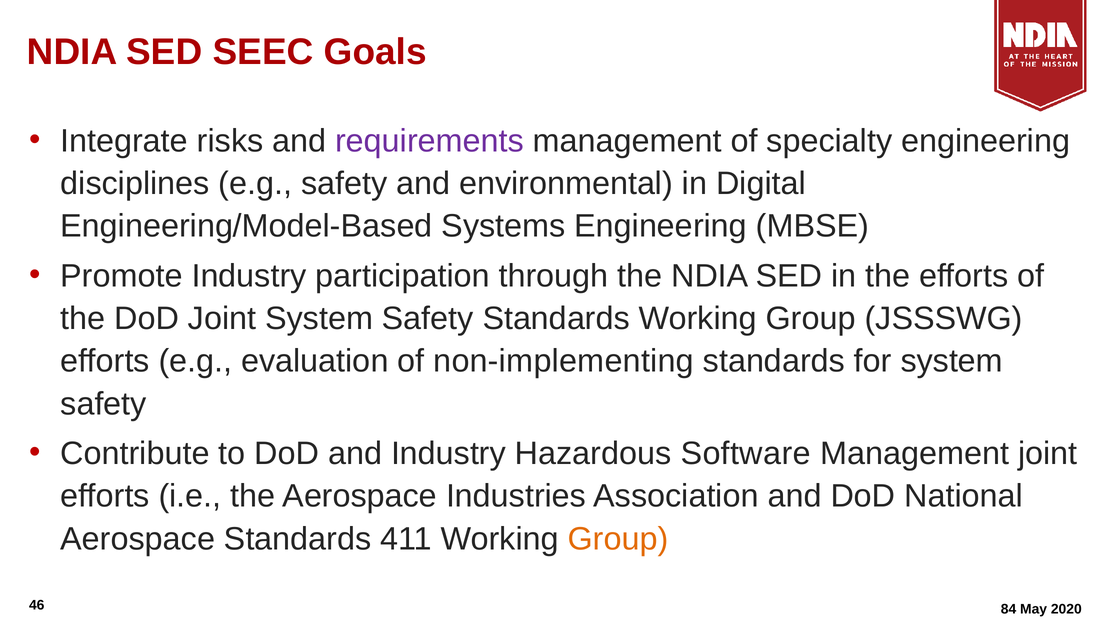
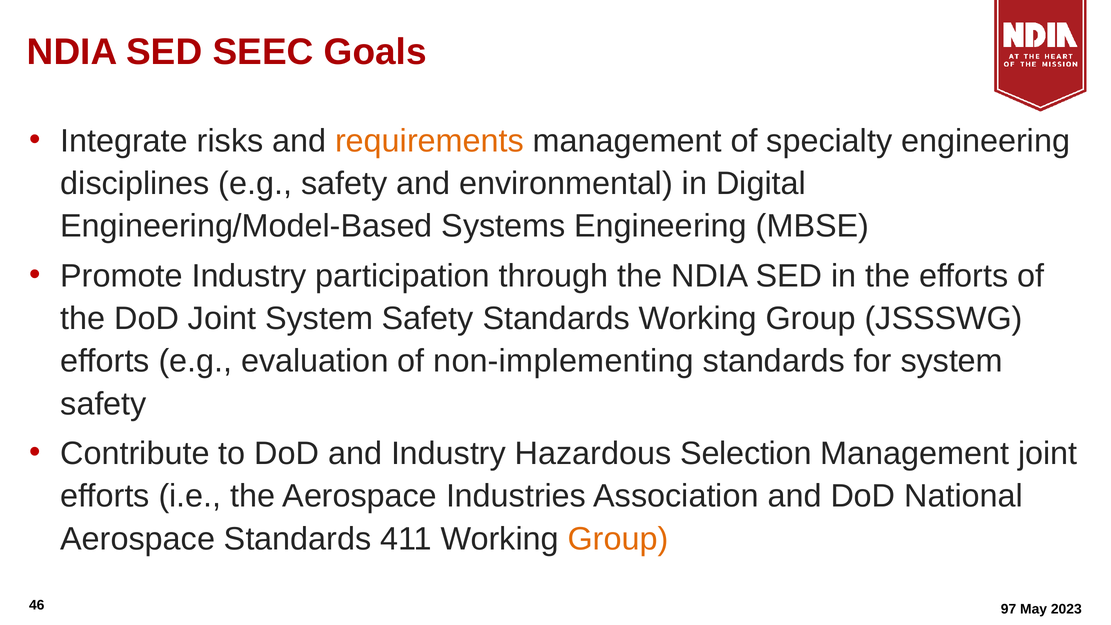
requirements colour: purple -> orange
Software: Software -> Selection
84: 84 -> 97
2020: 2020 -> 2023
